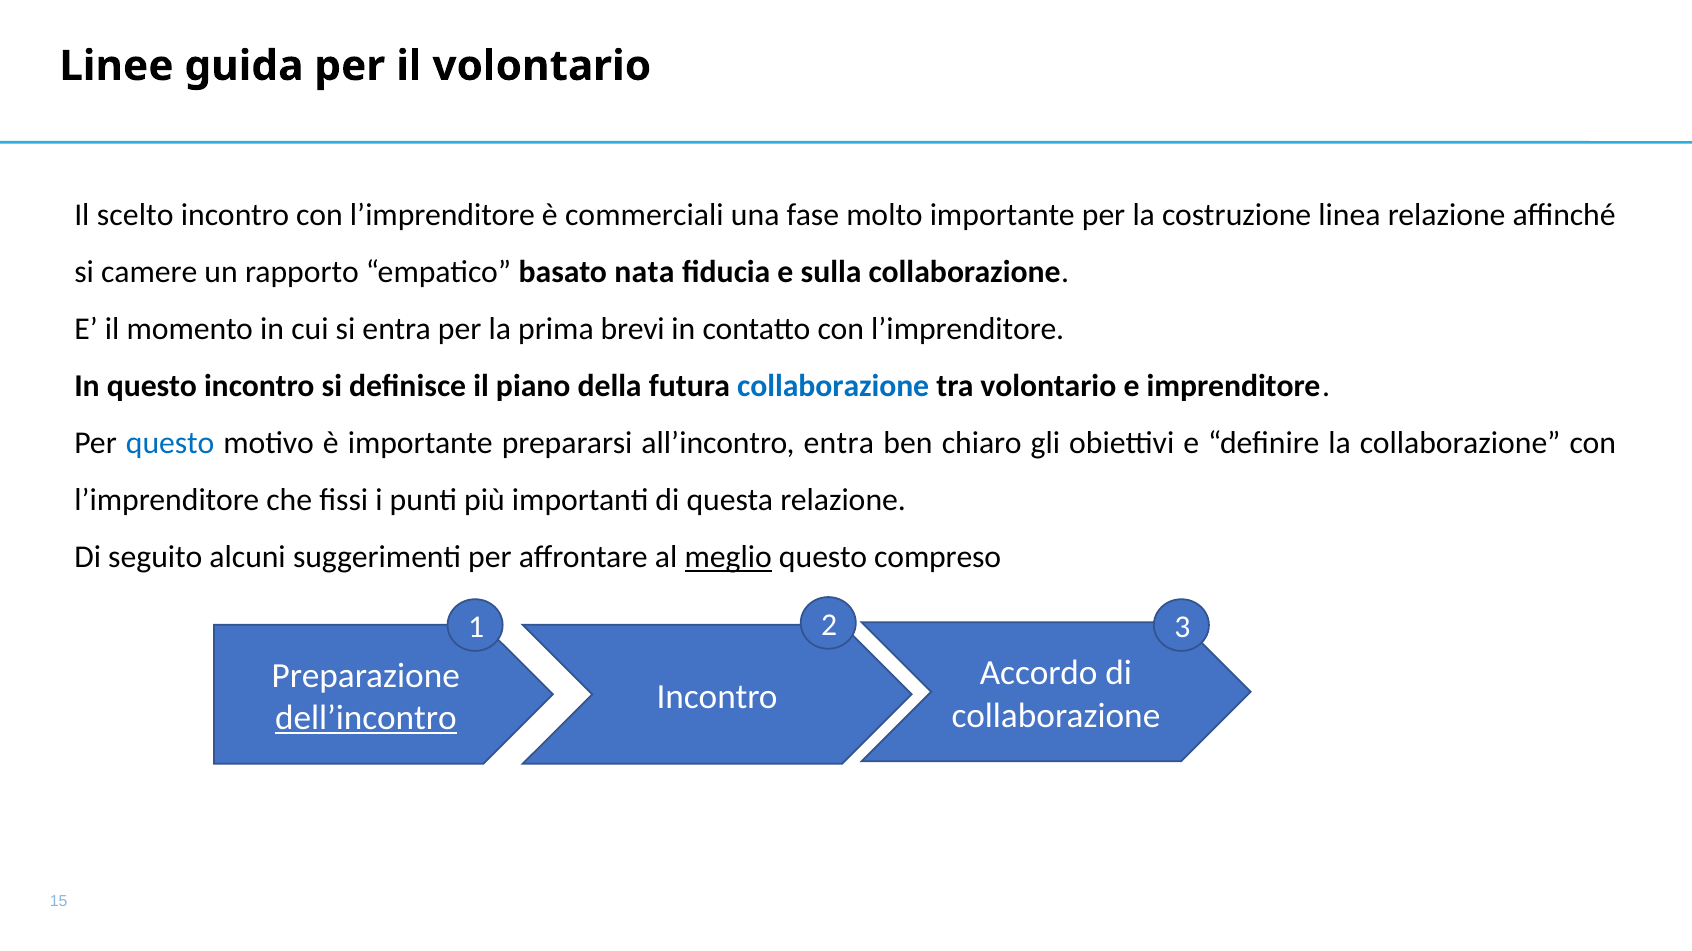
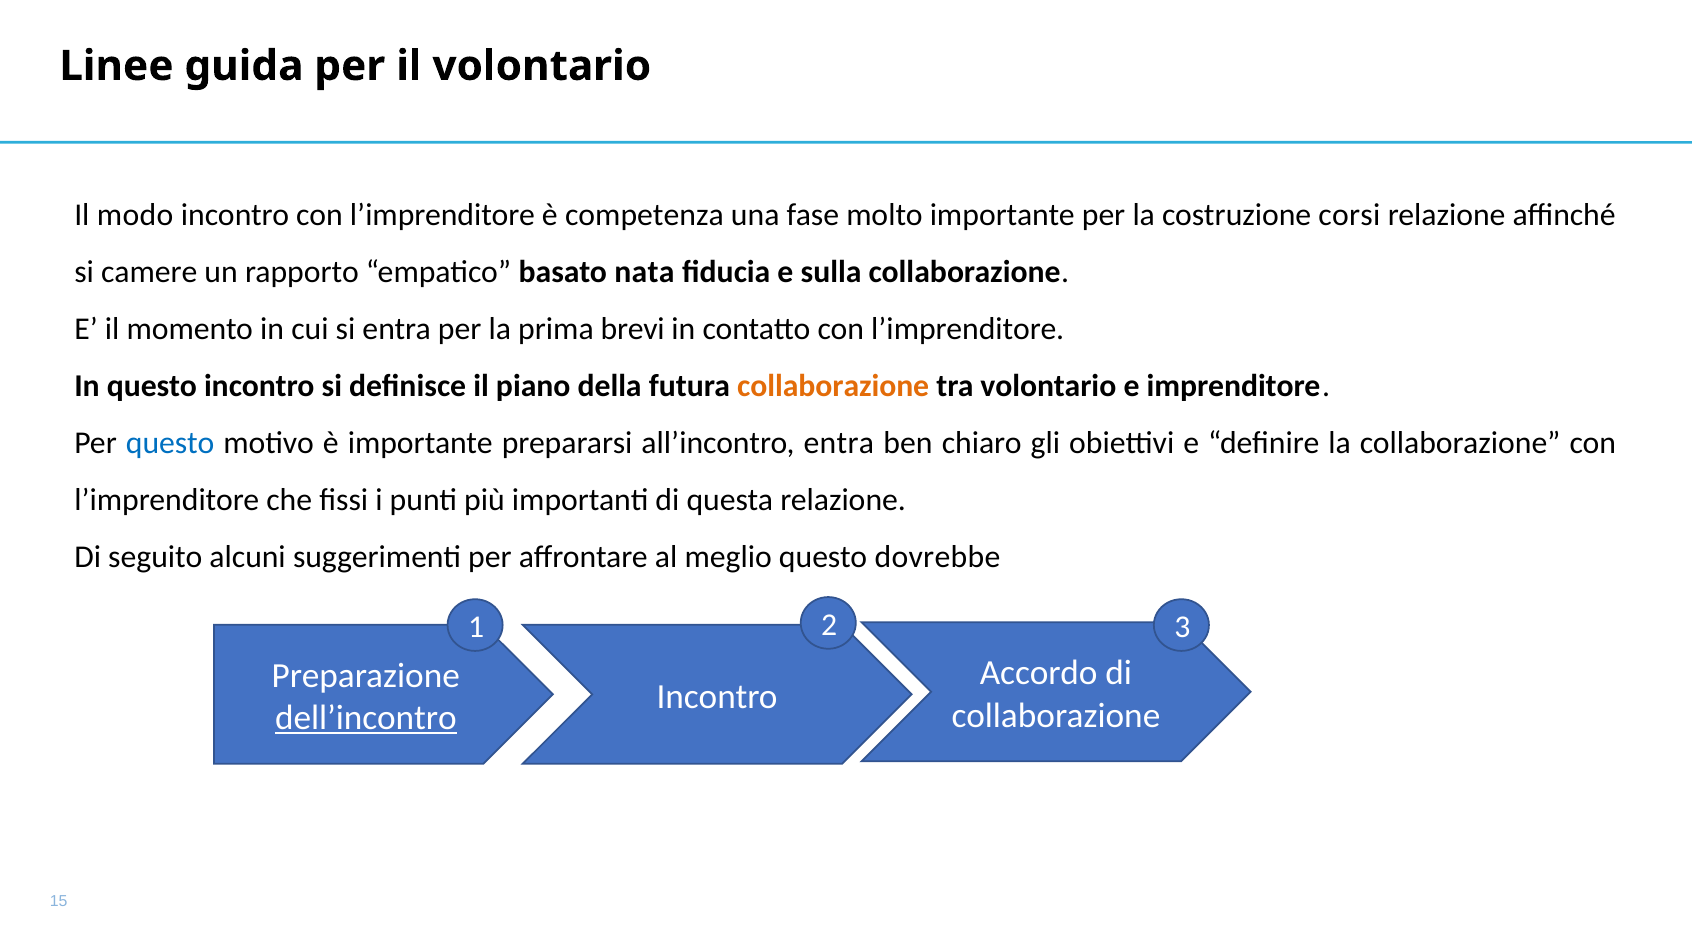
scelto: scelto -> modo
commerciali: commerciali -> competenza
linea: linea -> corsi
collaborazione at (833, 387) colour: blue -> orange
meglio underline: present -> none
compreso: compreso -> dovrebbe
